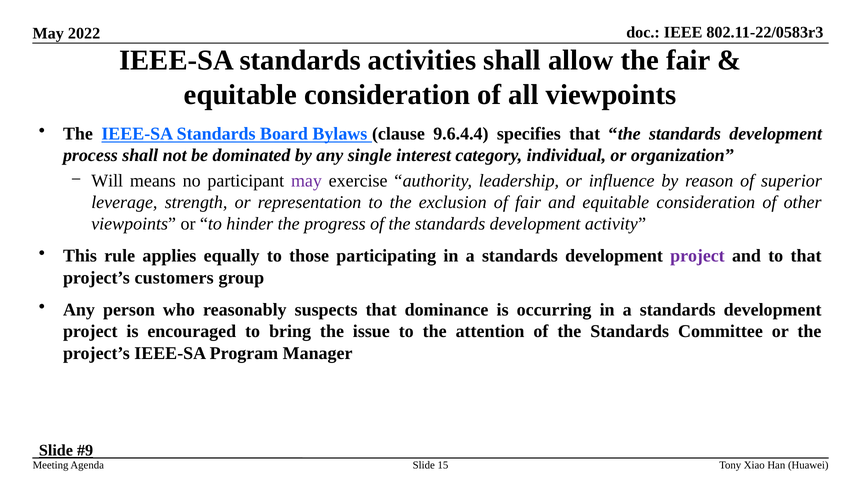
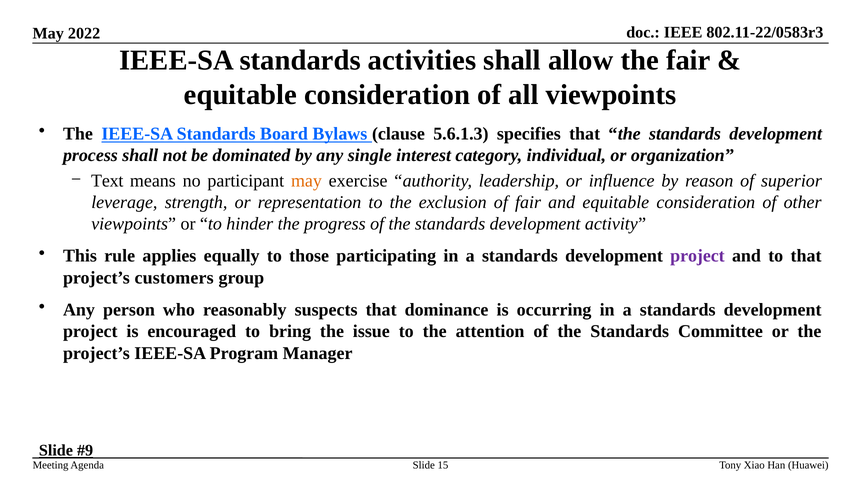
9.6.4.4: 9.6.4.4 -> 5.6.1.3
Will: Will -> Text
may at (306, 180) colour: purple -> orange
